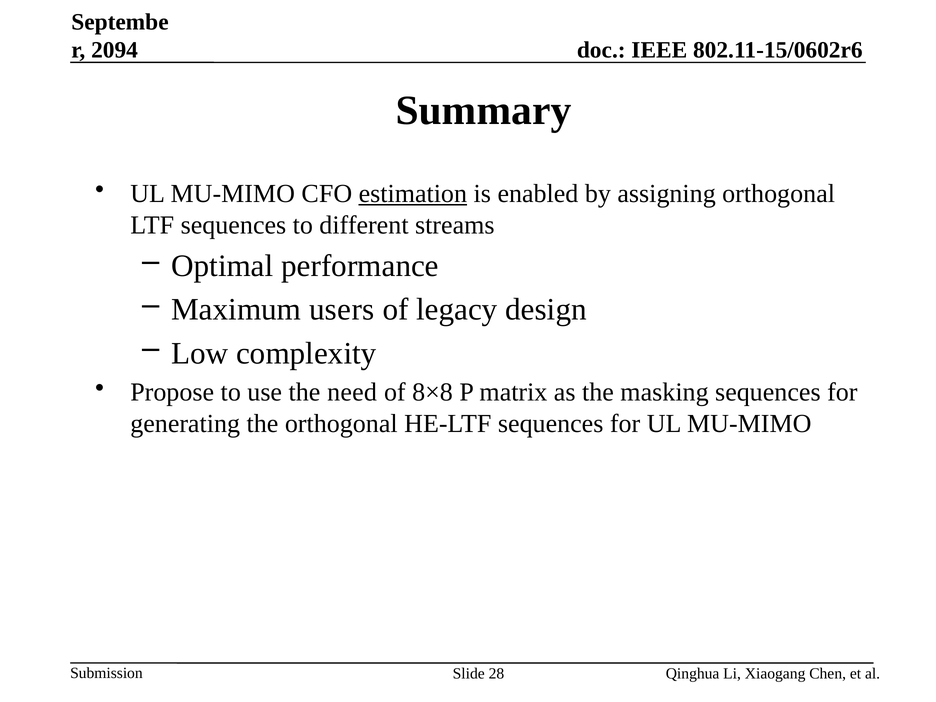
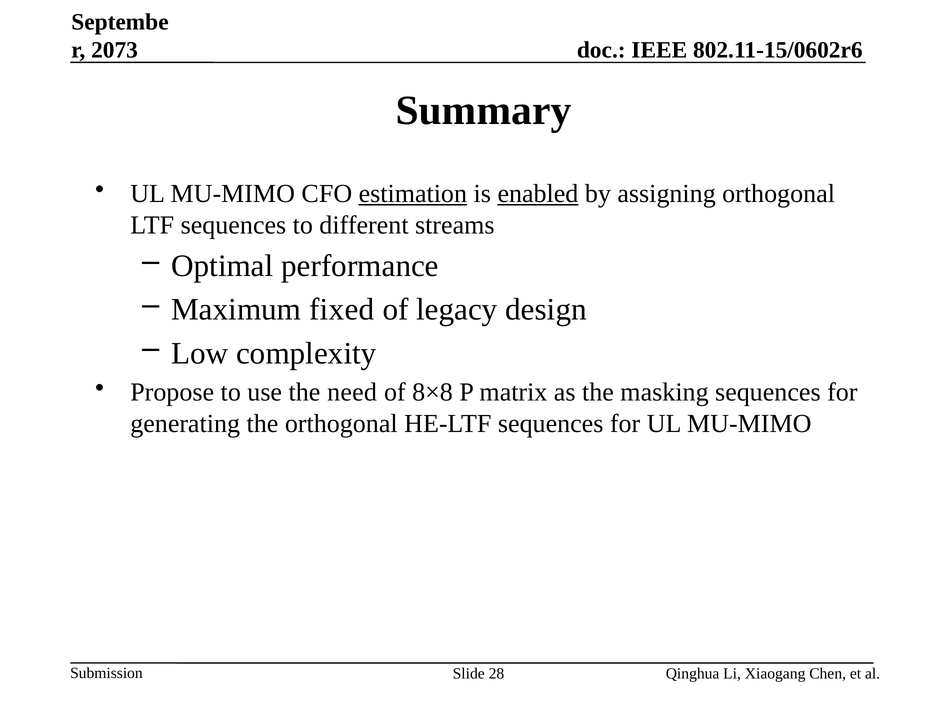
2094: 2094 -> 2073
enabled underline: none -> present
users: users -> fixed
